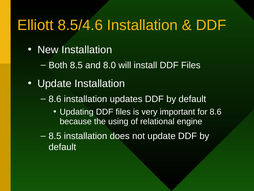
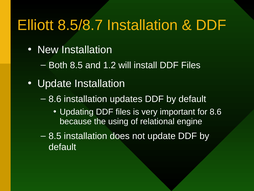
8.5/4.6: 8.5/4.6 -> 8.5/8.7
8.0: 8.0 -> 1.2
